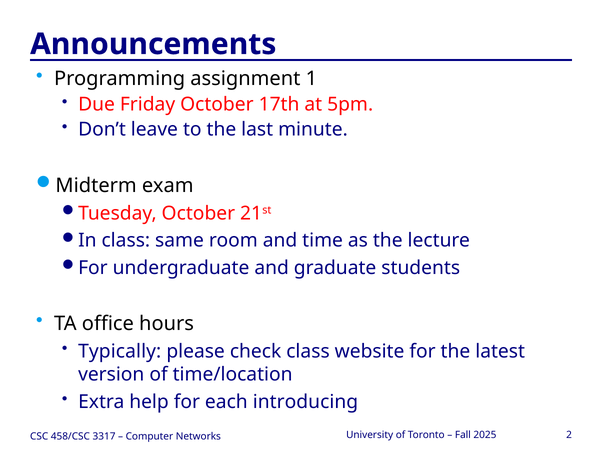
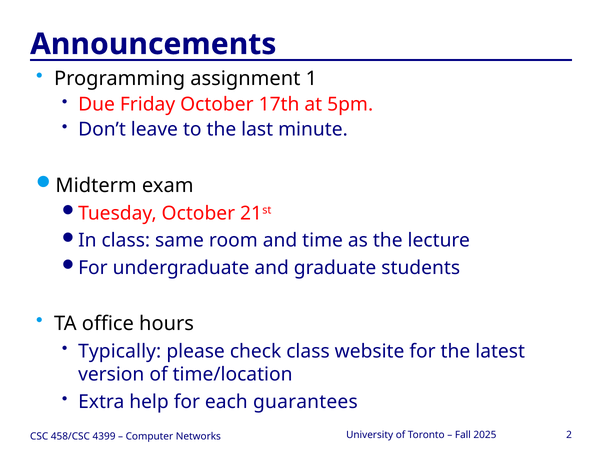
introducing: introducing -> guarantees
3317: 3317 -> 4399
